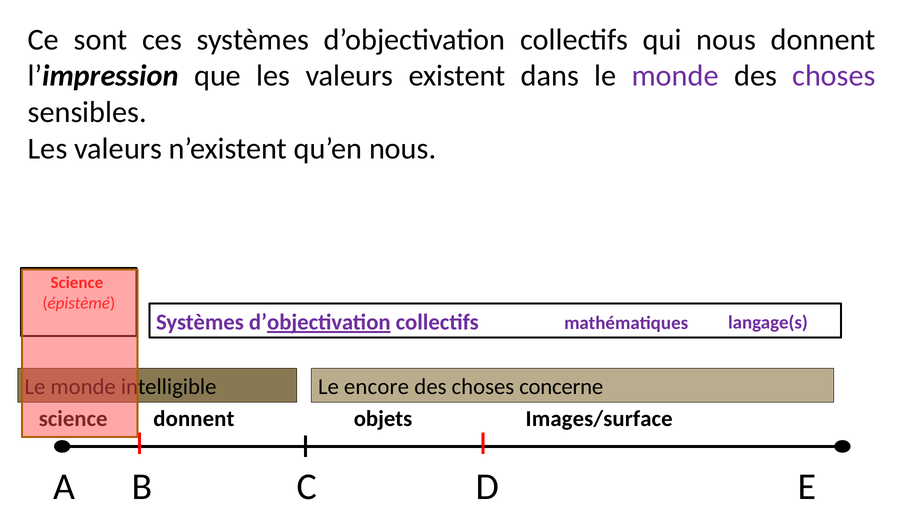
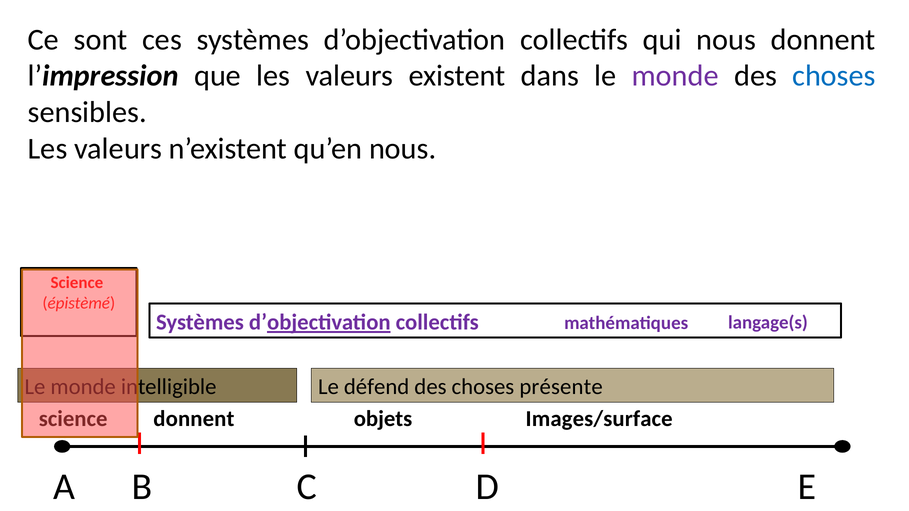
choses at (834, 76) colour: purple -> blue
encore: encore -> défend
concerne: concerne -> présente
